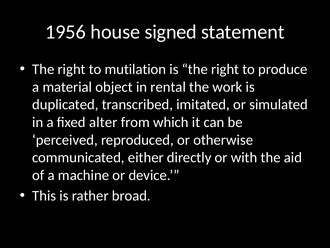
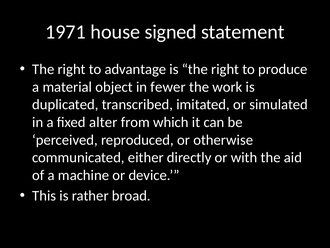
1956: 1956 -> 1971
mutilation: mutilation -> advantage
rental: rental -> fewer
